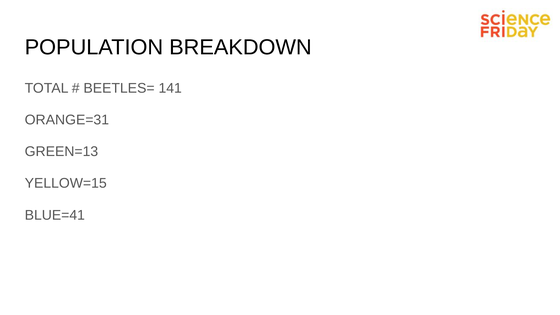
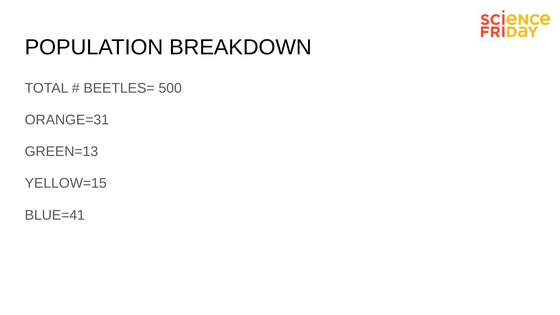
141: 141 -> 500
